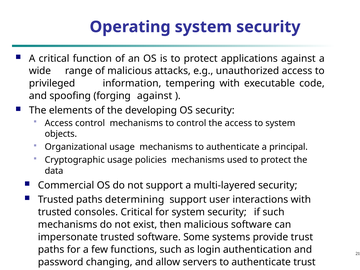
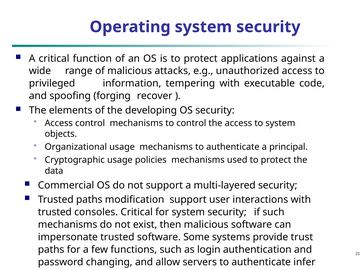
forging against: against -> recover
determining: determining -> modification
authenticate trust: trust -> infer
